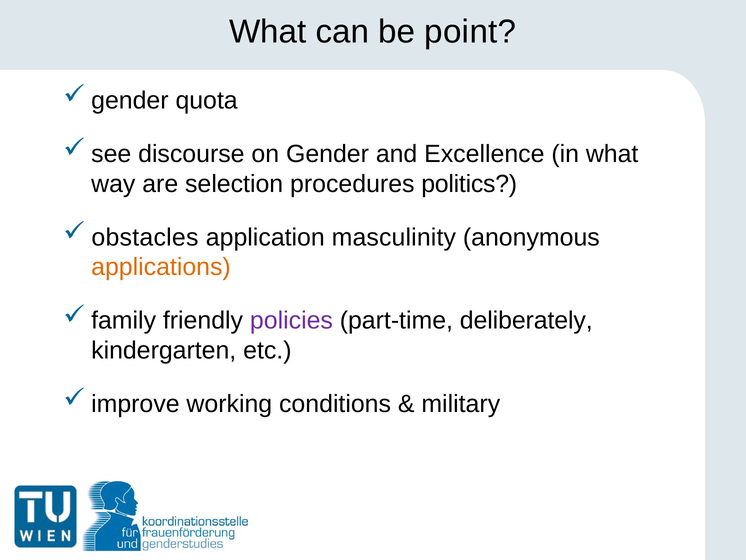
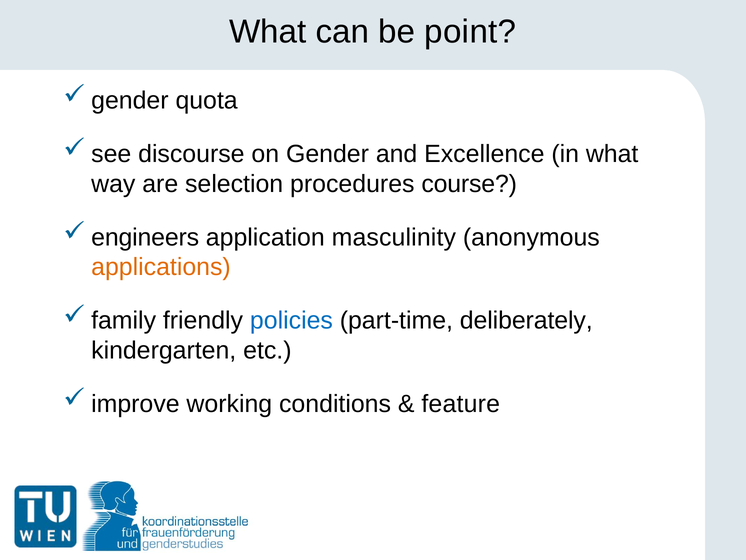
politics: politics -> course
obstacles: obstacles -> engineers
policies colour: purple -> blue
military: military -> feature
